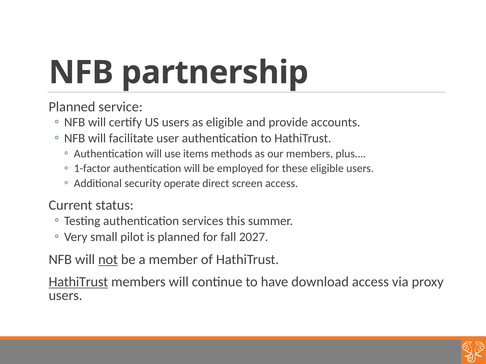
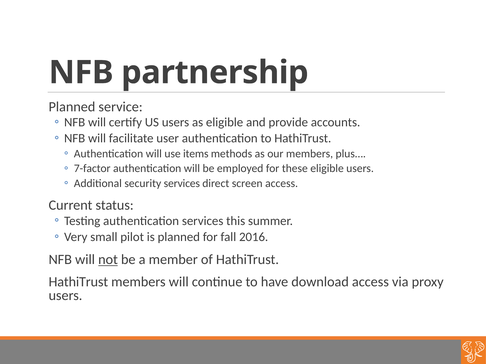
1-factor: 1-factor -> 7-factor
security operate: operate -> services
2027: 2027 -> 2016
HathiTrust at (78, 282) underline: present -> none
